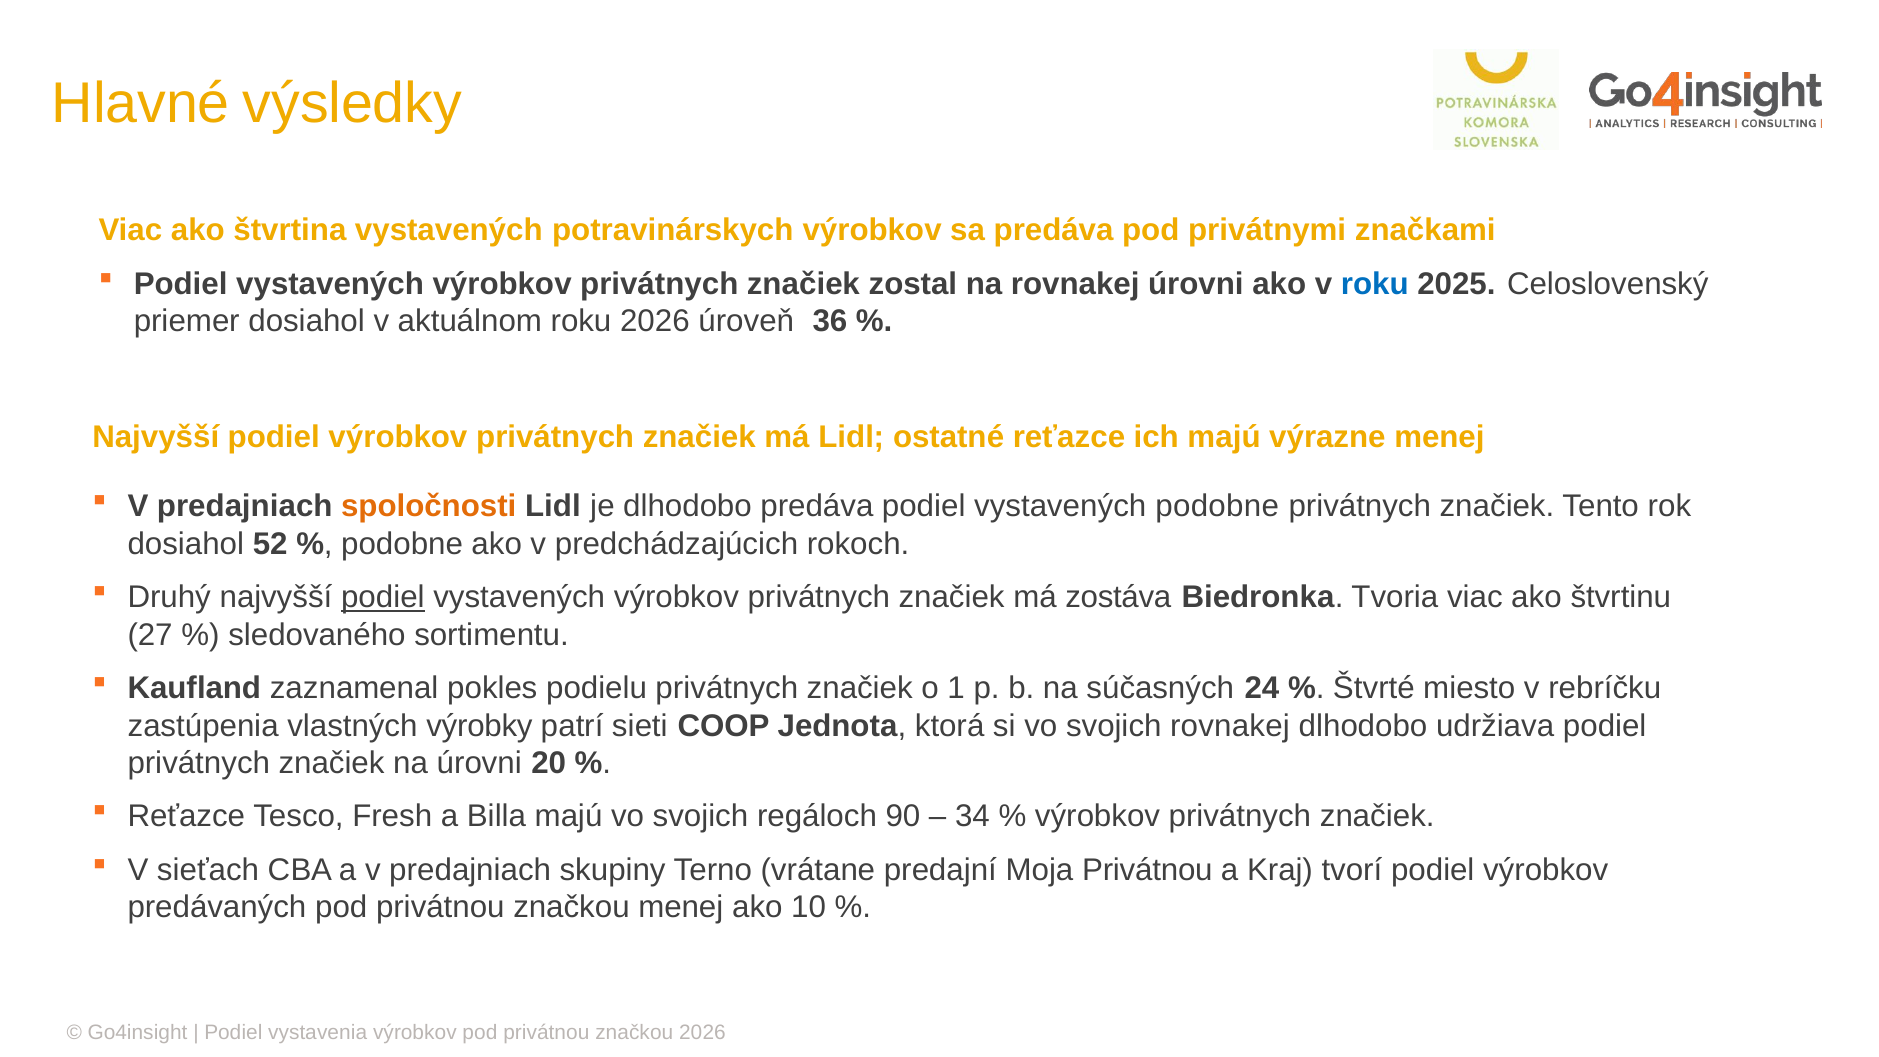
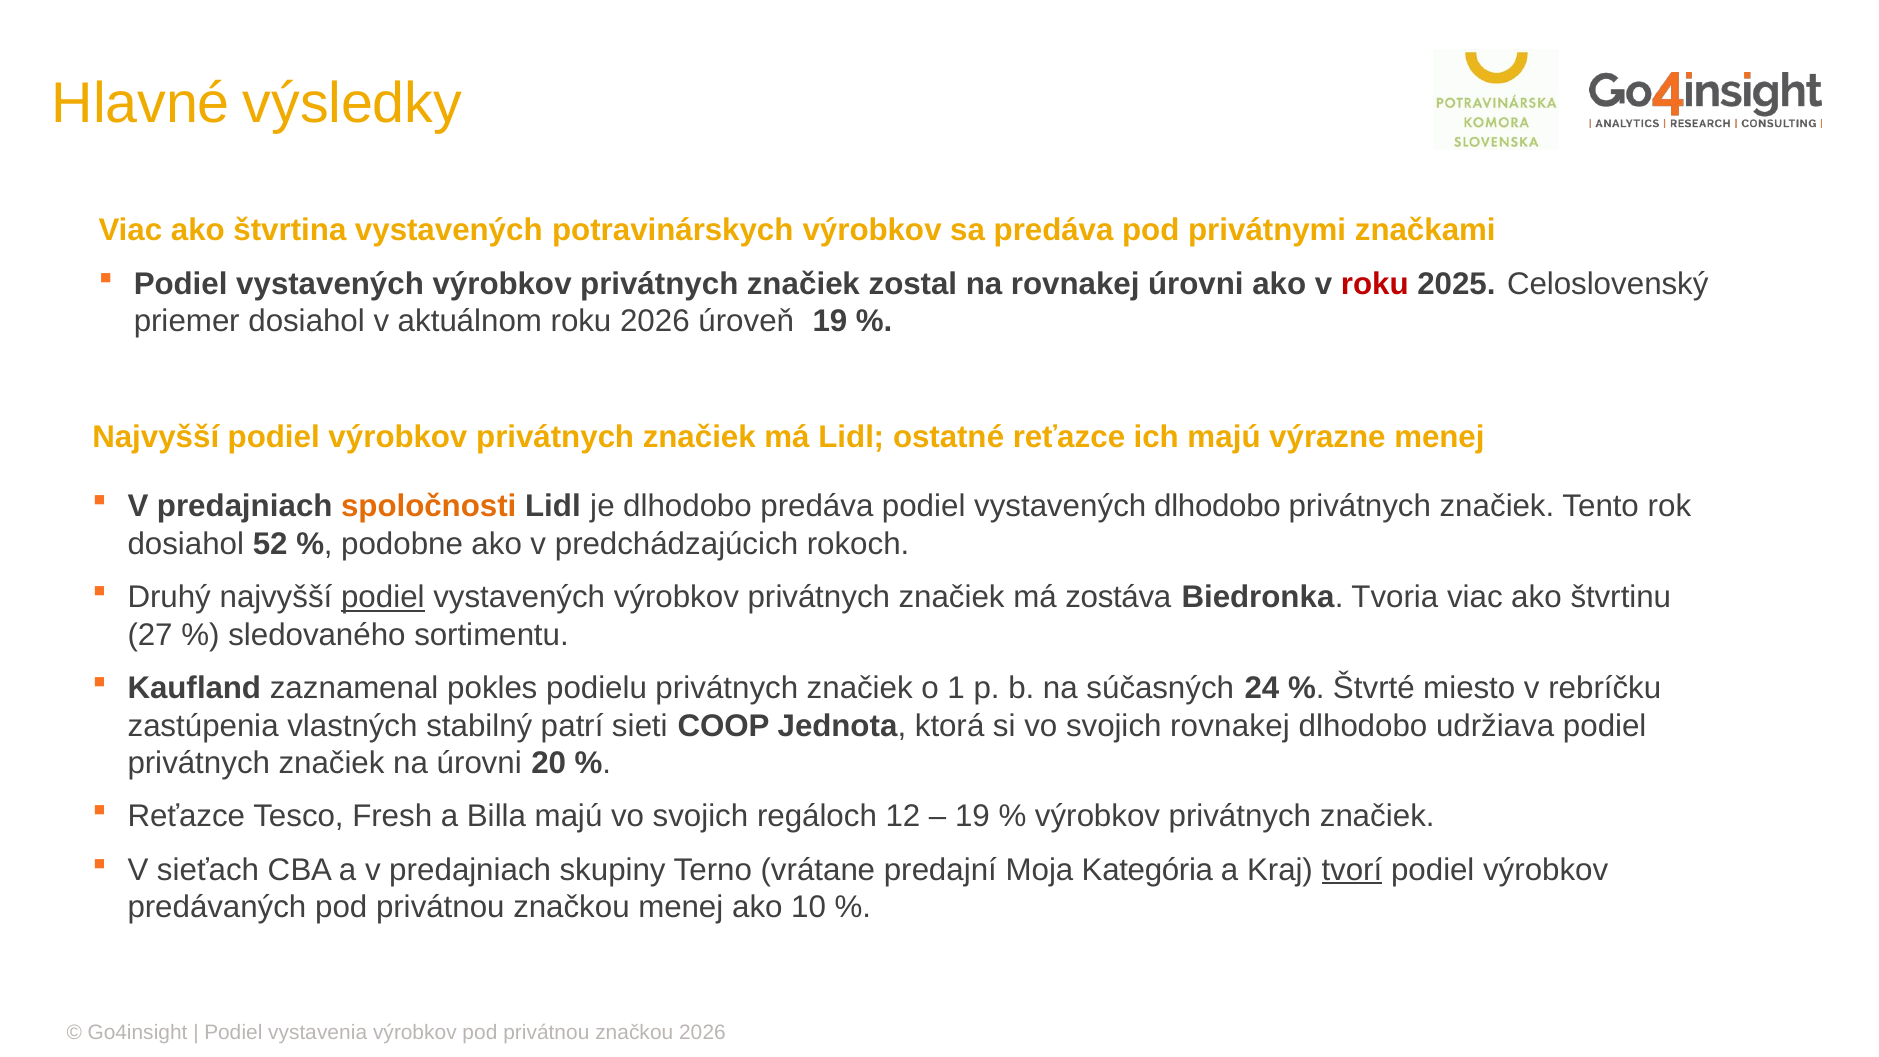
roku at (1375, 284) colour: blue -> red
úroveň 36: 36 -> 19
vystavených podobne: podobne -> dlhodobo
výrobky: výrobky -> stabilný
90: 90 -> 12
34 at (973, 817): 34 -> 19
Moja Privátnou: Privátnou -> Kategória
tvorí underline: none -> present
